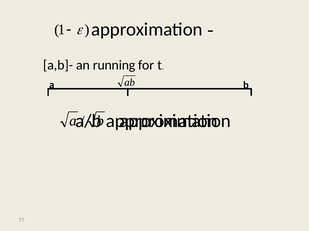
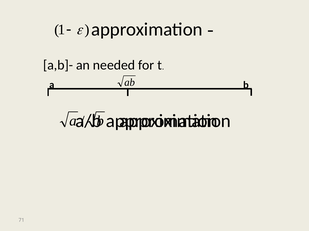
running: running -> needed
